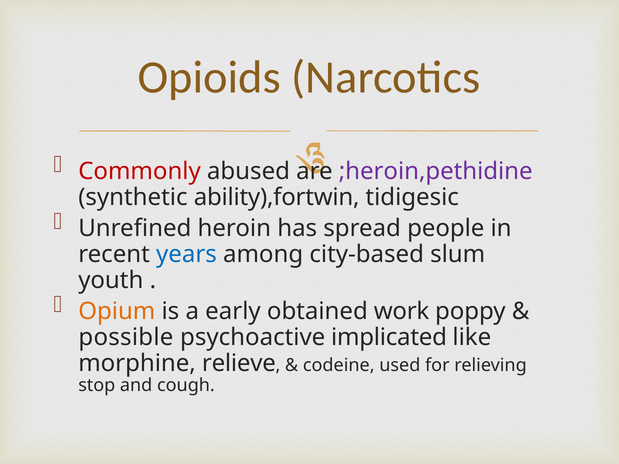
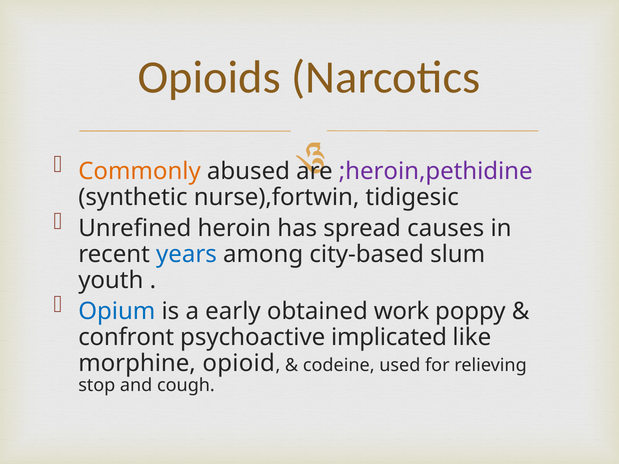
Commonly colour: red -> orange
ability),fortwin: ability),fortwin -> nurse),fortwin
people: people -> causes
Opium colour: orange -> blue
possible: possible -> confront
relieve: relieve -> opioid
